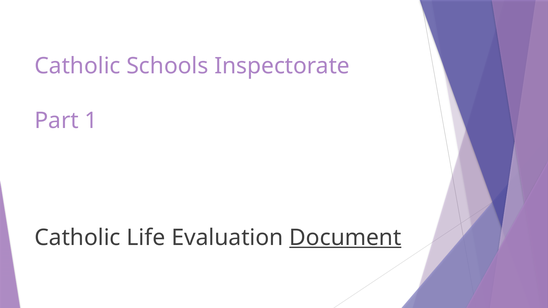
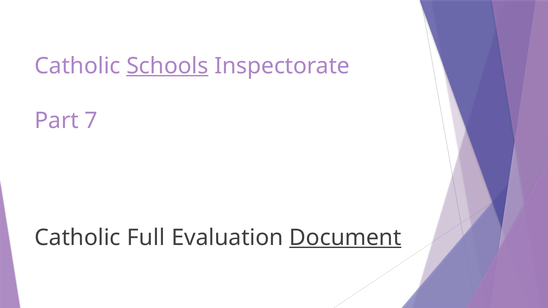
Schools underline: none -> present
1: 1 -> 7
Life: Life -> Full
